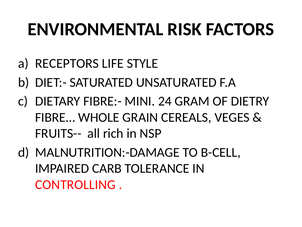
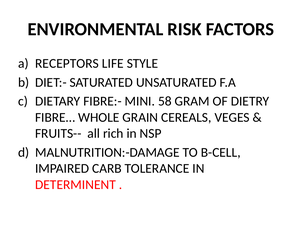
24: 24 -> 58
CONTROLLING: CONTROLLING -> DETERMINENT
